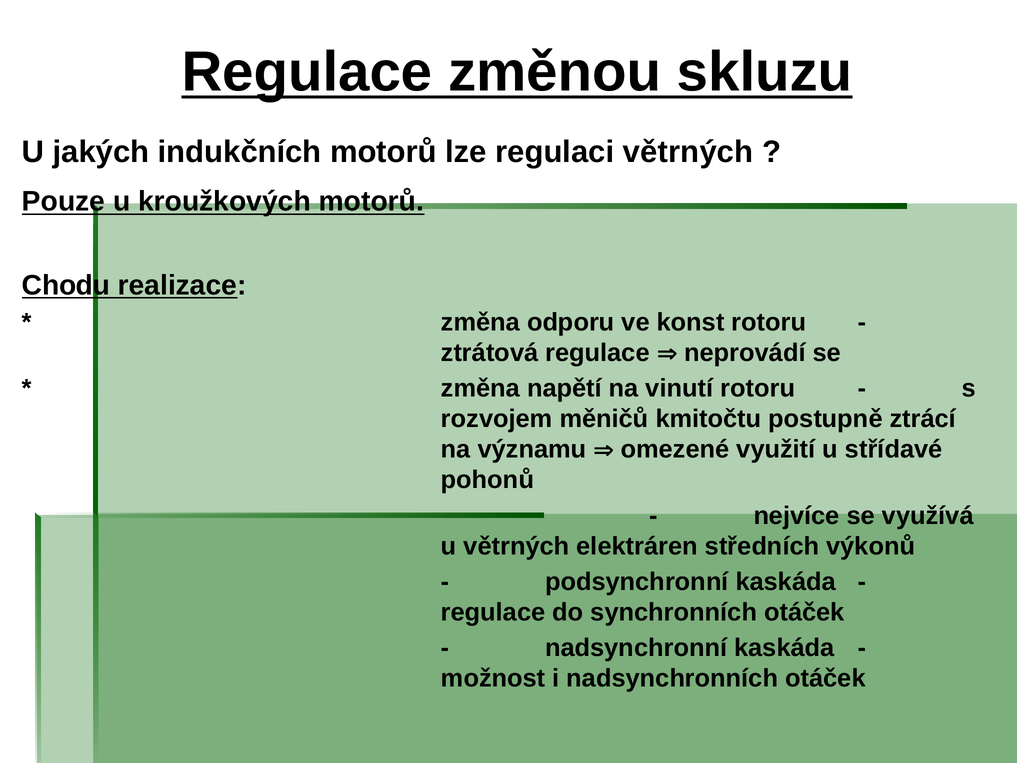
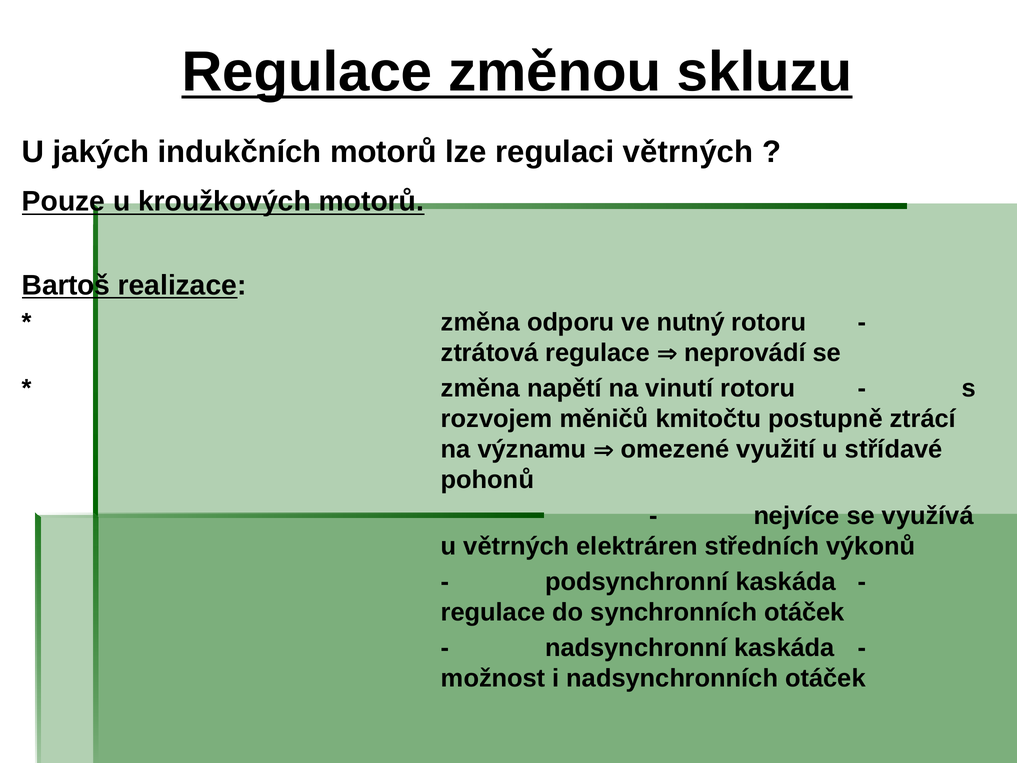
Chodu: Chodu -> Bartoš
konst: konst -> nutný
